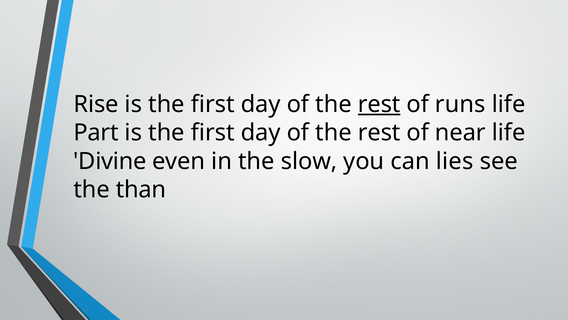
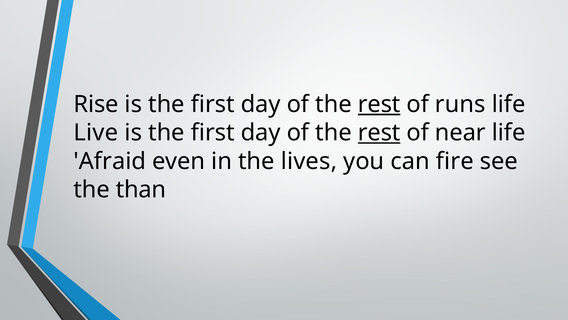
Part: Part -> Live
rest at (379, 133) underline: none -> present
Divine: Divine -> Afraid
slow: slow -> lives
lies: lies -> fire
